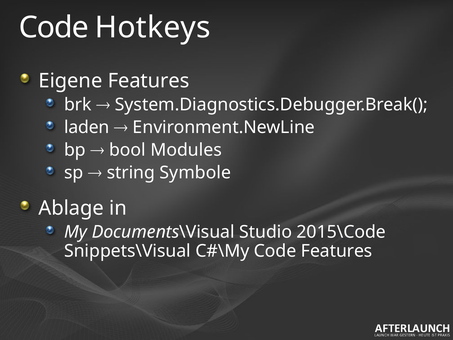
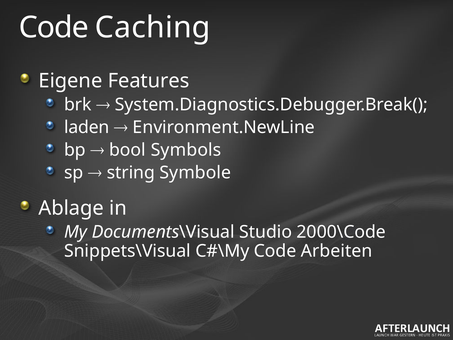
Hotkeys: Hotkeys -> Caching
Modules: Modules -> Symbols
2015\Code: 2015\Code -> 2000\Code
Code Features: Features -> Arbeiten
